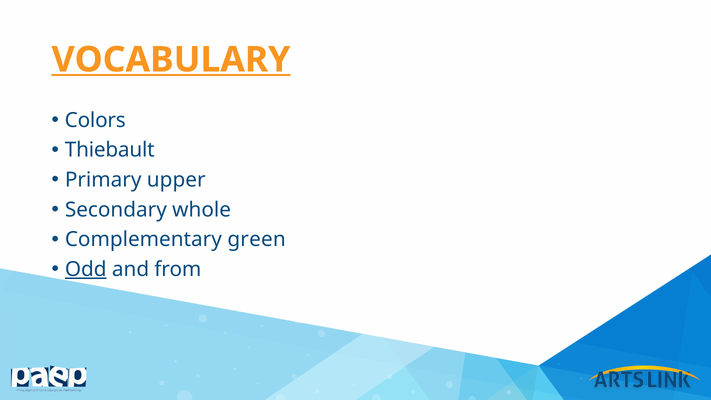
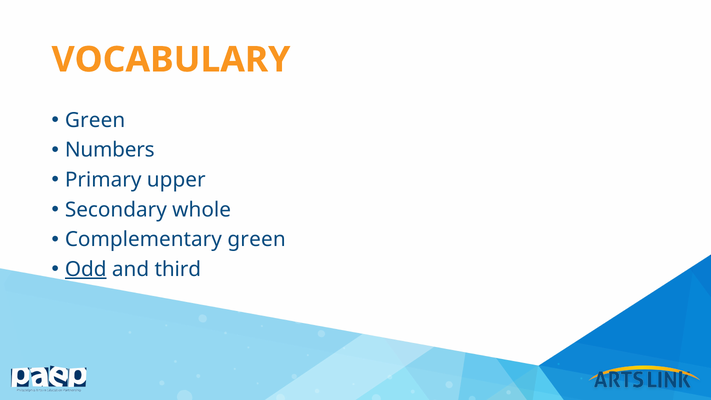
VOCABULARY underline: present -> none
Colors at (95, 120): Colors -> Green
Thiebault: Thiebault -> Numbers
from: from -> third
